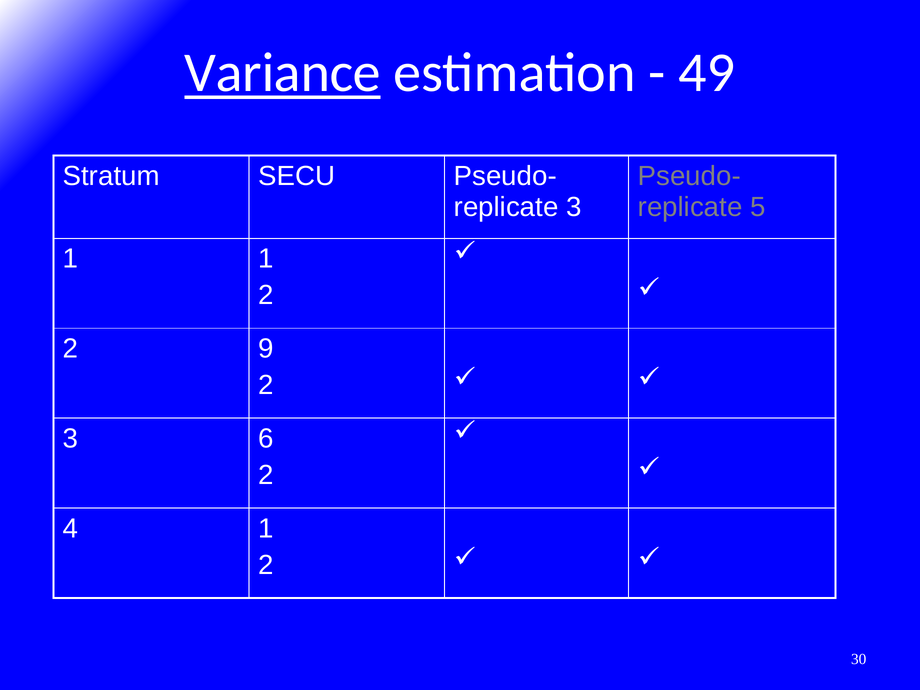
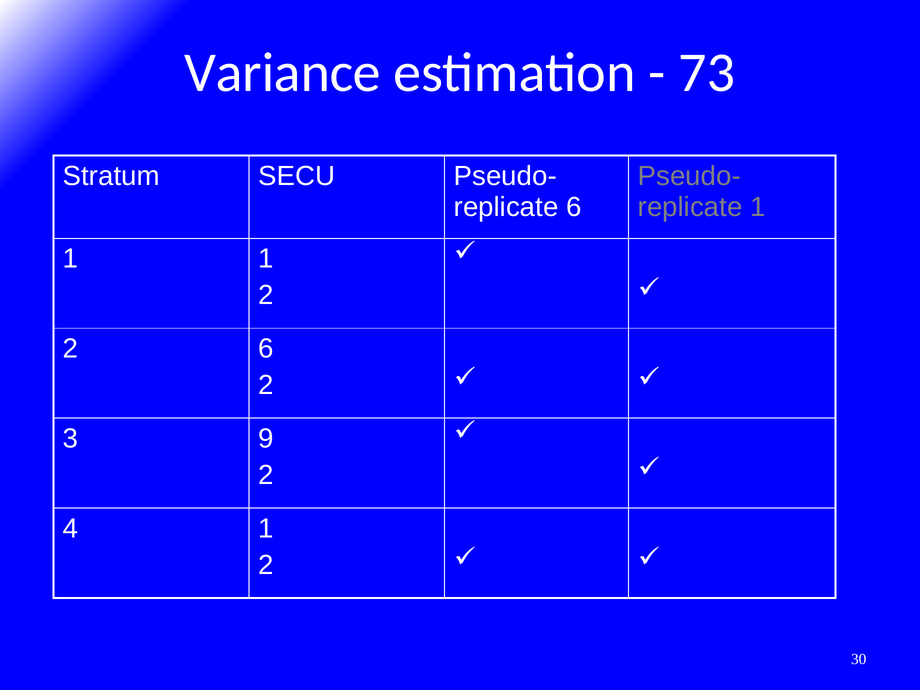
Variance underline: present -> none
49: 49 -> 73
3 at (574, 207): 3 -> 6
5 at (758, 207): 5 -> 1
2 9: 9 -> 6
6: 6 -> 9
